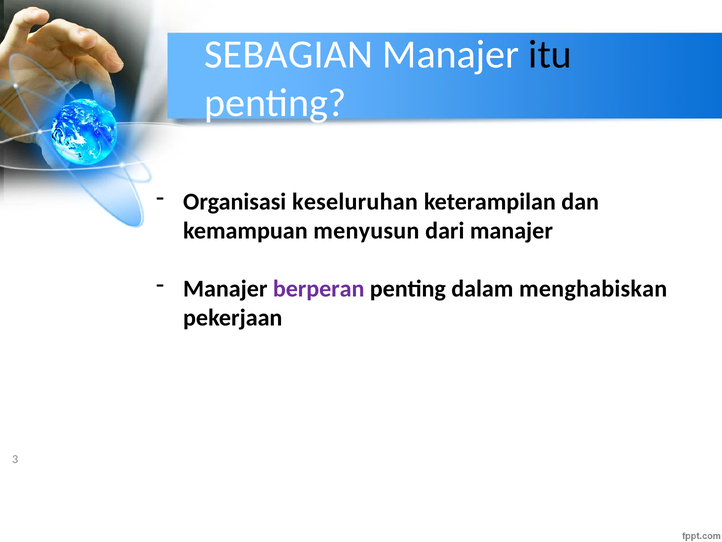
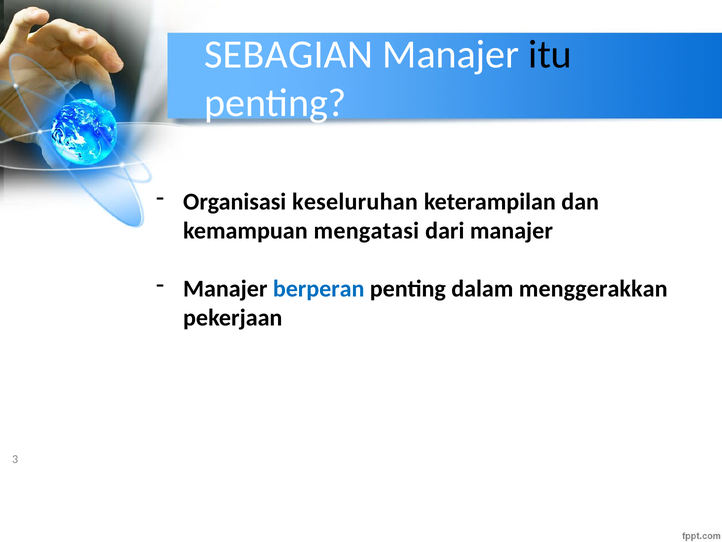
menyusun: menyusun -> mengatasi
berperan colour: purple -> blue
menghabiskan: menghabiskan -> menggerakkan
